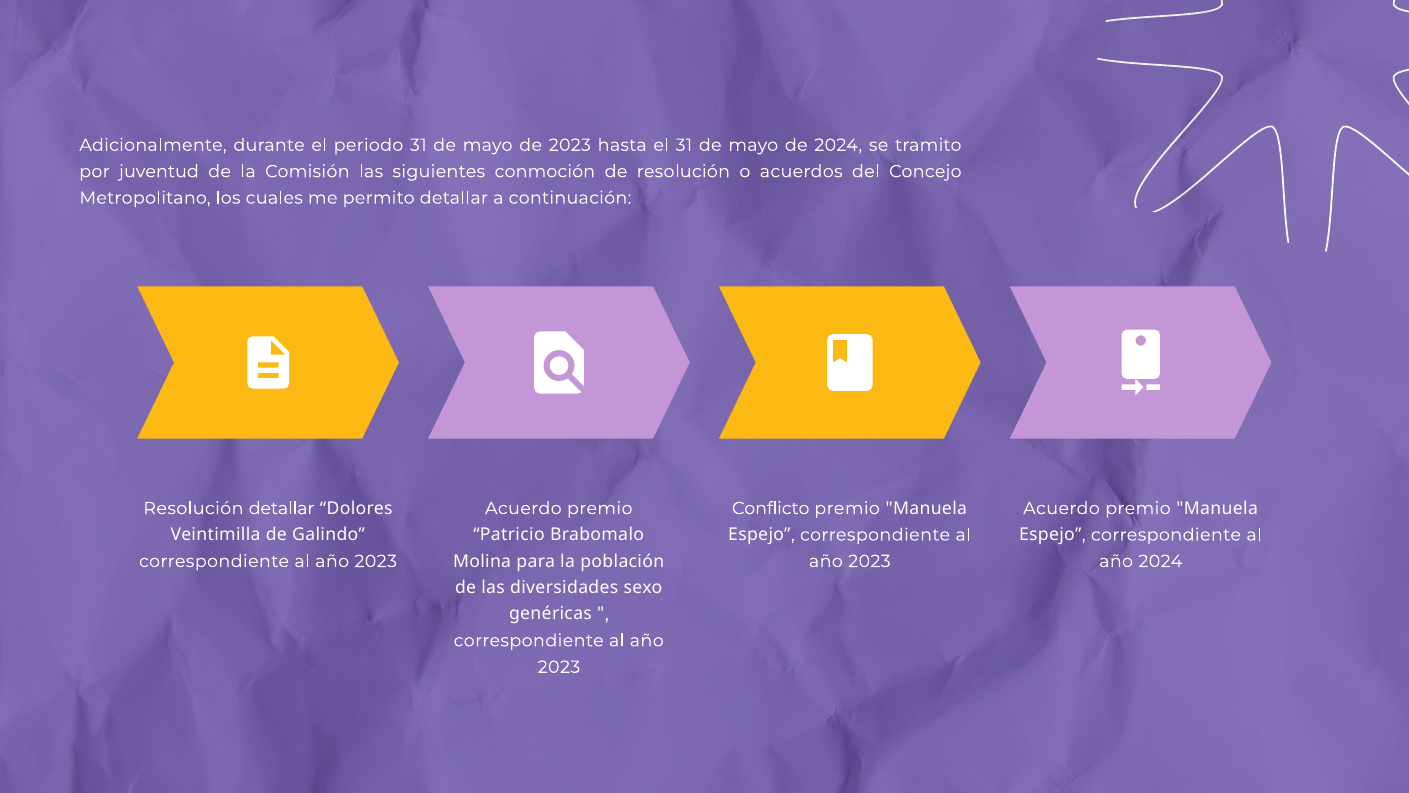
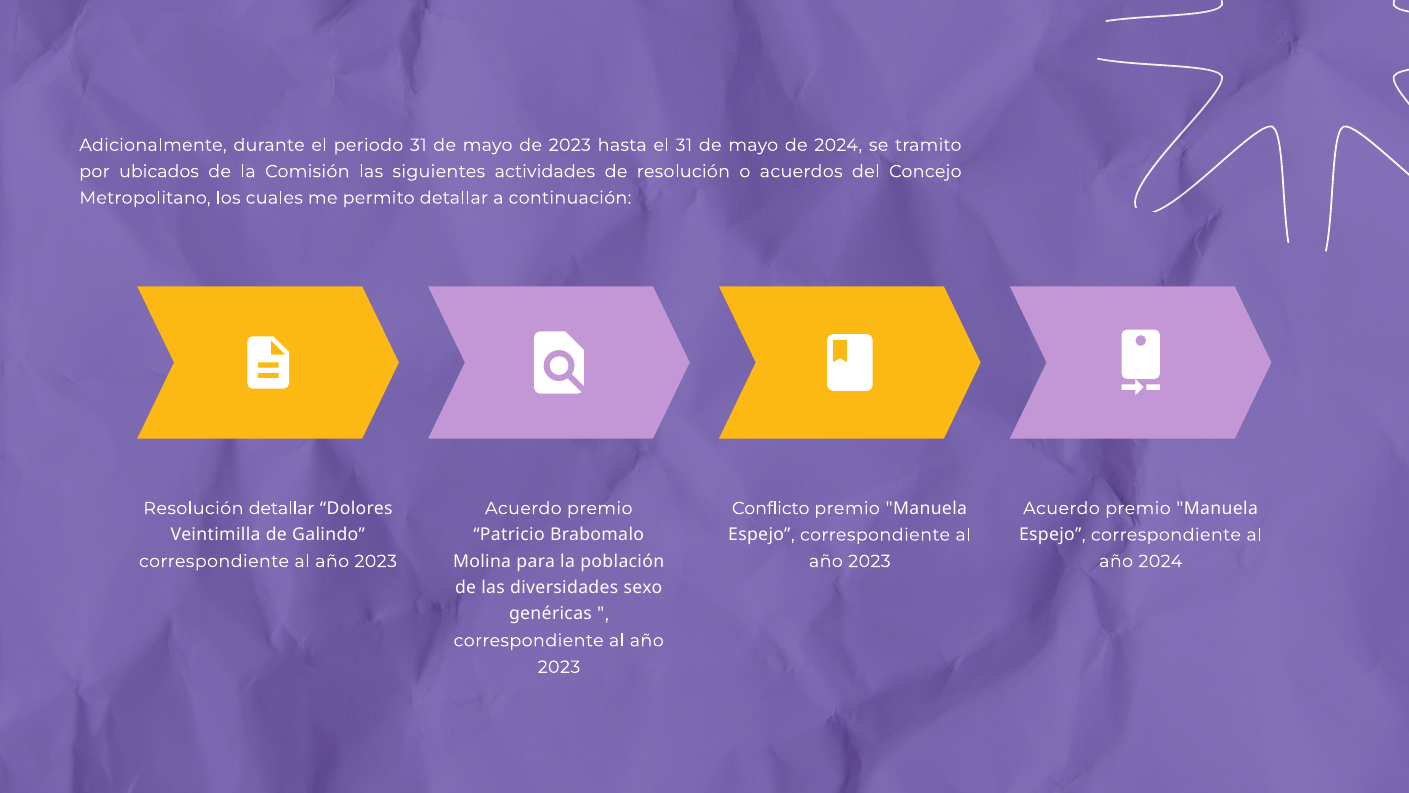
juventud: juventud -> ubicados
conmoción: conmoción -> actividades
